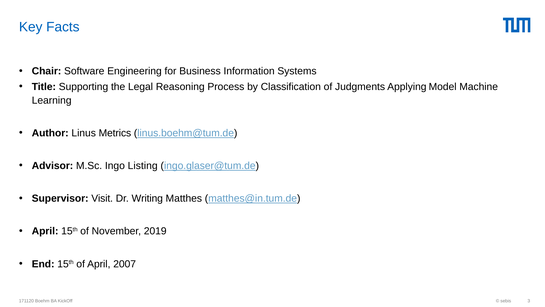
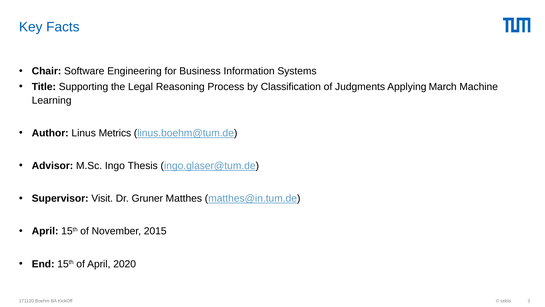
Model: Model -> March
Listing: Listing -> Thesis
Writing: Writing -> Gruner
2019: 2019 -> 2015
2007: 2007 -> 2020
